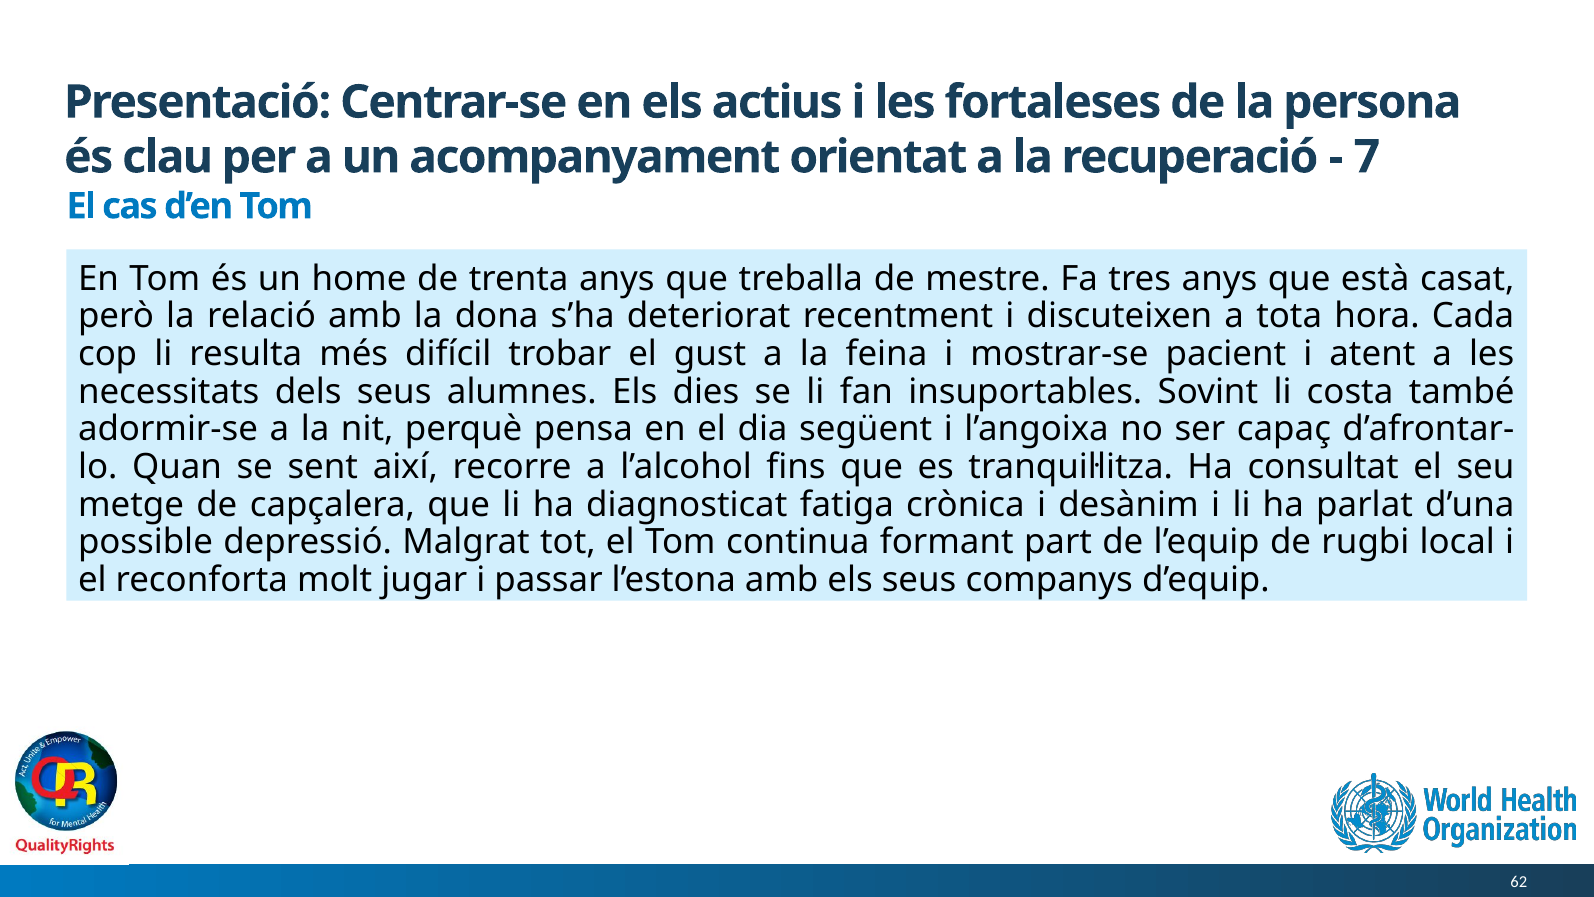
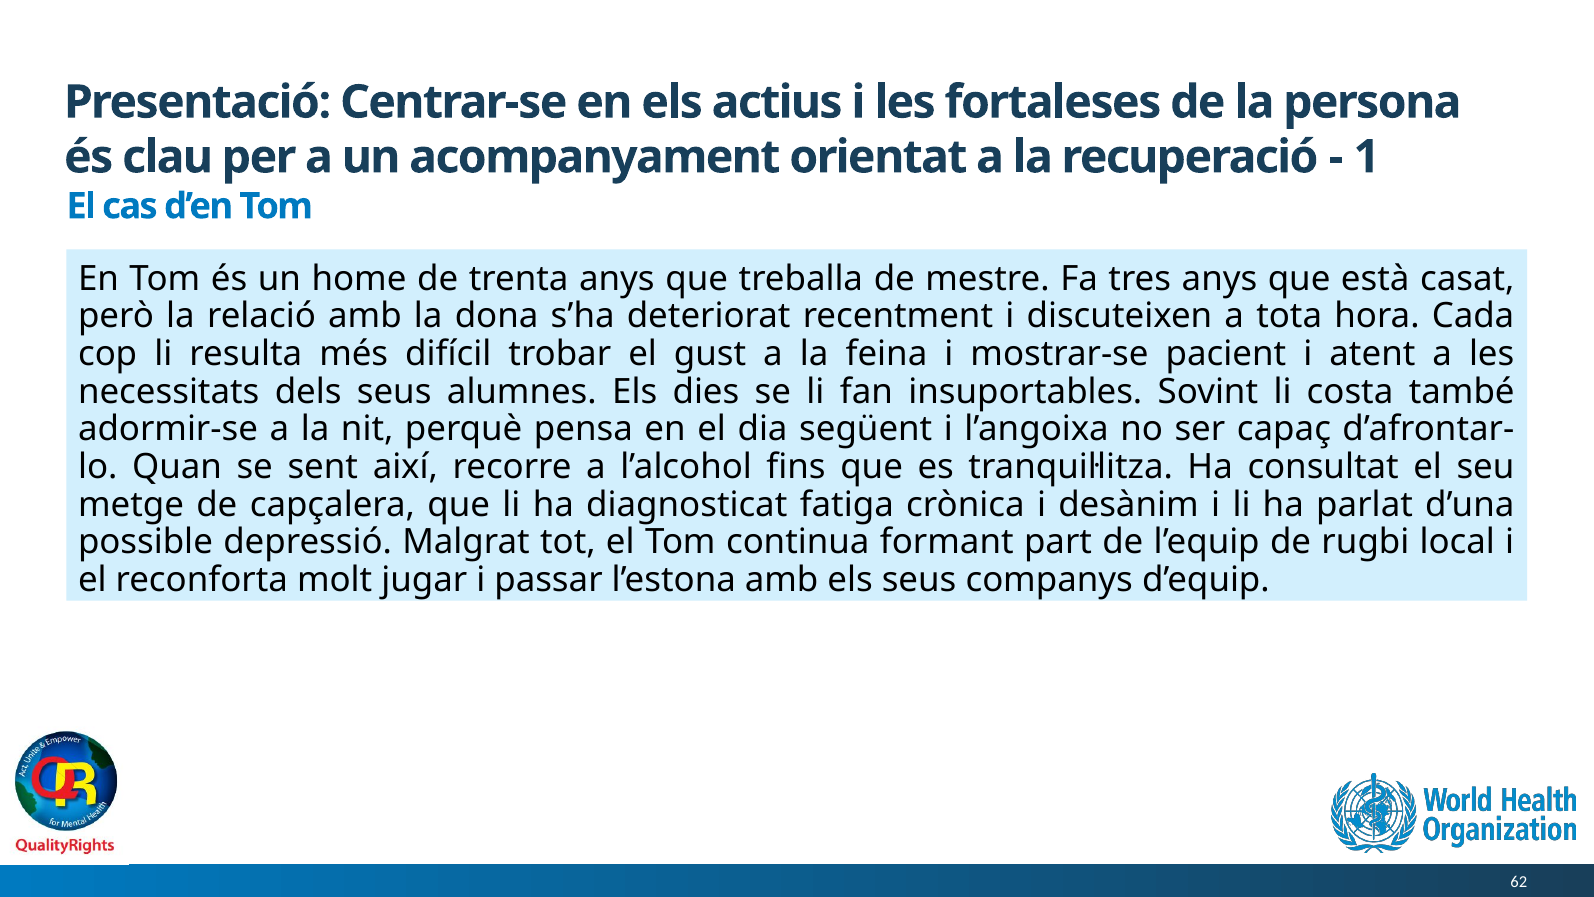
7: 7 -> 1
